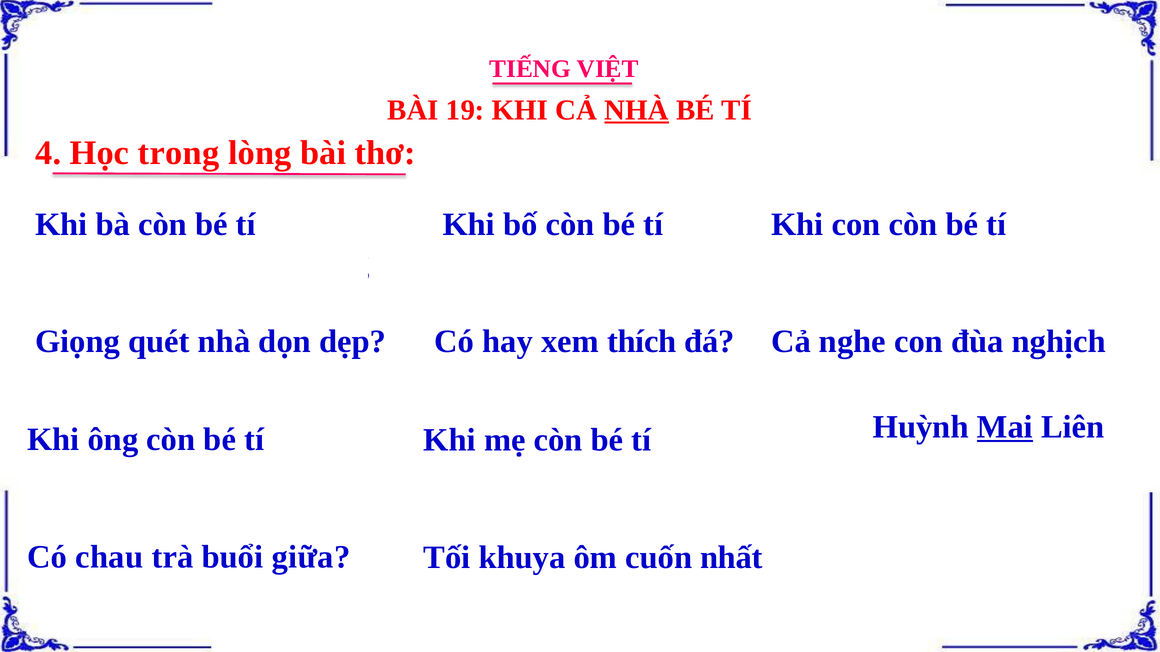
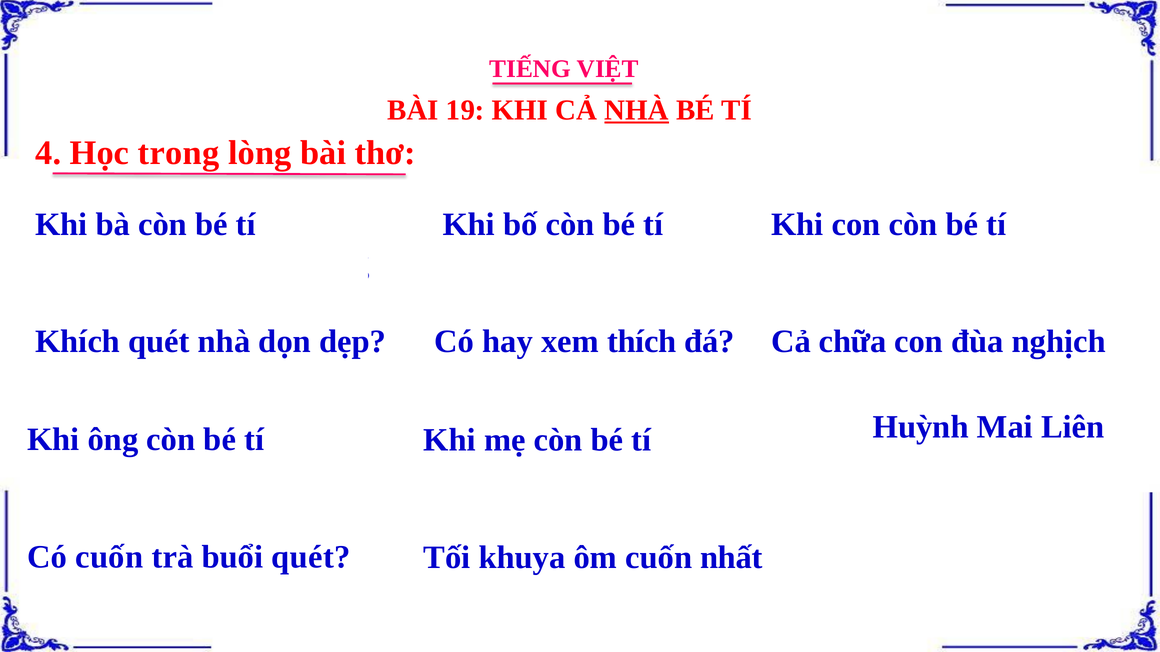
Giọng: Giọng -> Khích
Cả nghe: nghe -> chữa
Mai underline: present -> none
chau at (109, 557): chau -> cuốn
buổi giữa: giữa -> quét
